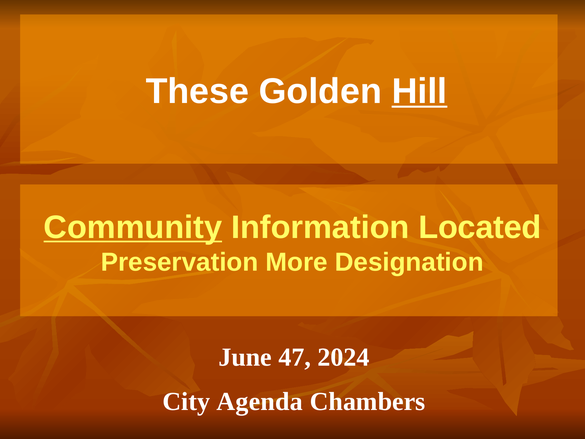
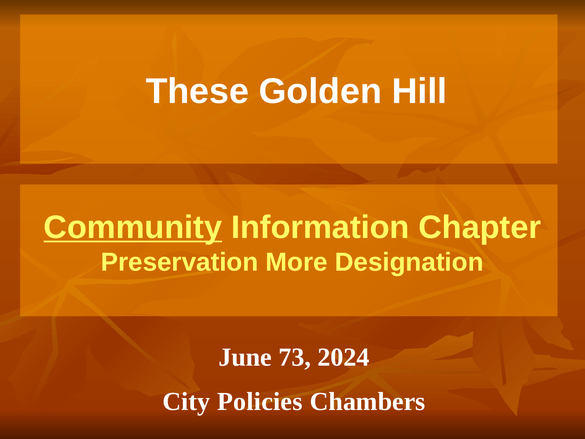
Hill underline: present -> none
Located: Located -> Chapter
47: 47 -> 73
Agenda: Agenda -> Policies
